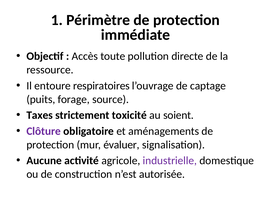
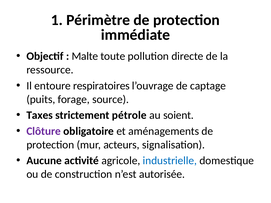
Accès: Accès -> Malte
toxicité: toxicité -> pétrole
évaluer: évaluer -> acteurs
industrielle colour: purple -> blue
